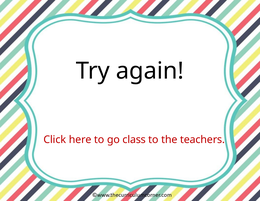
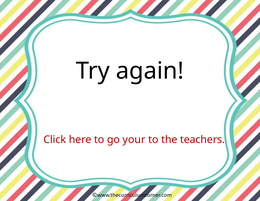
class: class -> your
